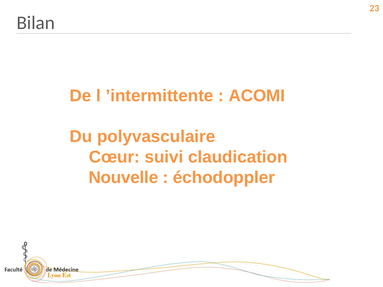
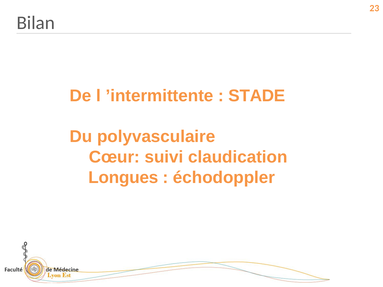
ACOMI: ACOMI -> STADE
Nouvelle: Nouvelle -> Longues
